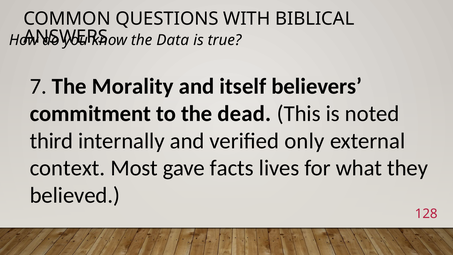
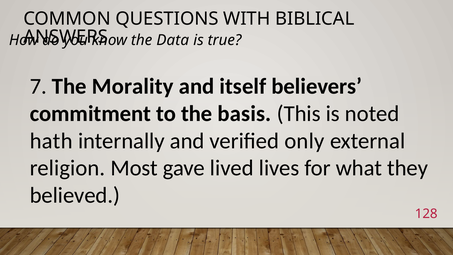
dead: dead -> basis
third: third -> hath
context: context -> religion
facts: facts -> lived
